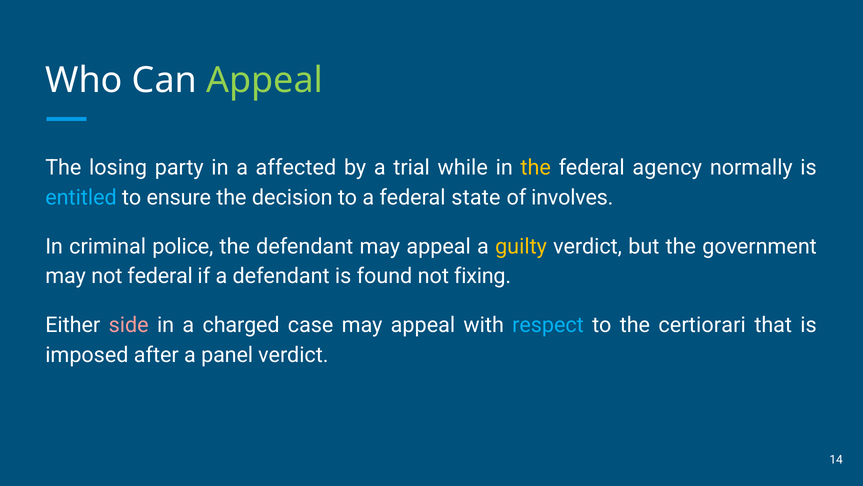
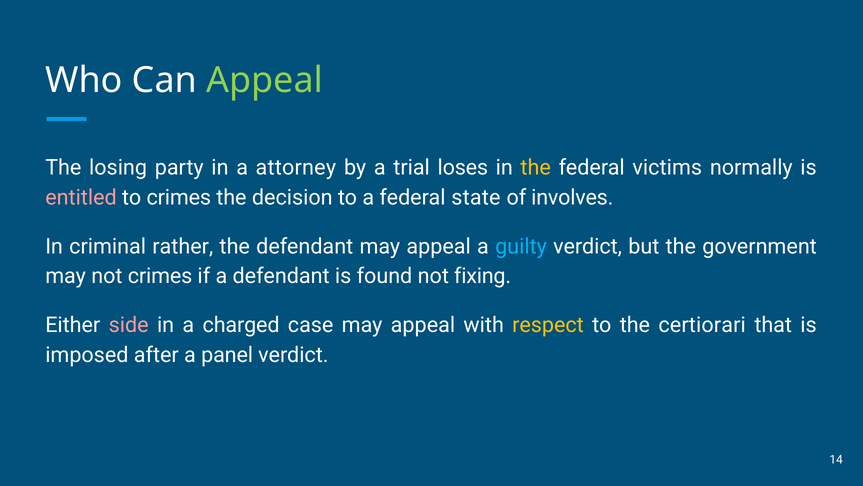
affected: affected -> attorney
while: while -> loses
agency: agency -> victims
entitled colour: light blue -> pink
to ensure: ensure -> crimes
police: police -> rather
guilty colour: yellow -> light blue
not federal: federal -> crimes
respect colour: light blue -> yellow
